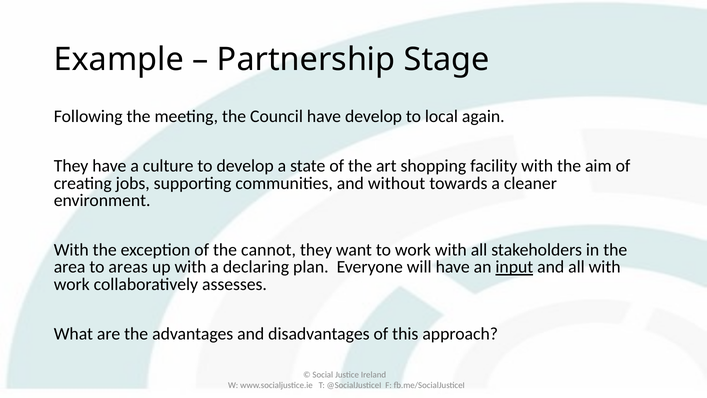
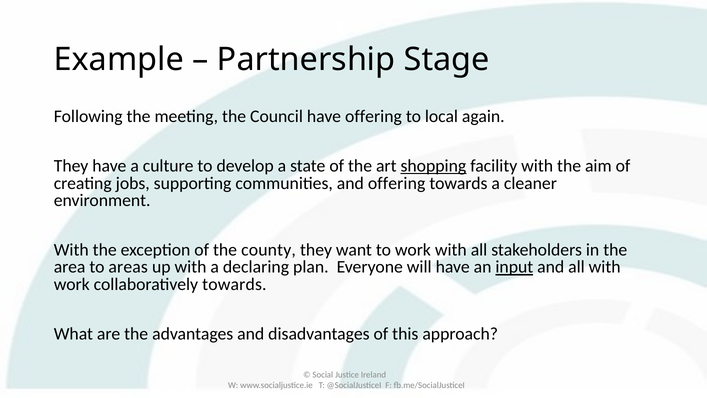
have develop: develop -> offering
shopping underline: none -> present
and without: without -> offering
cannot: cannot -> county
collaboratively assesses: assesses -> towards
